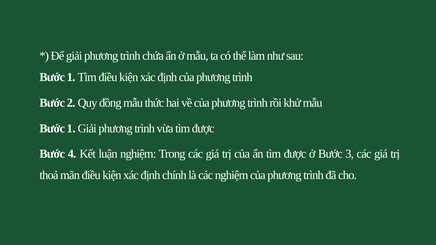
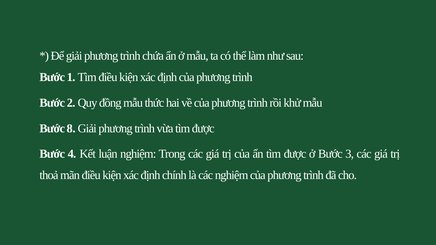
1 at (71, 128): 1 -> 8
